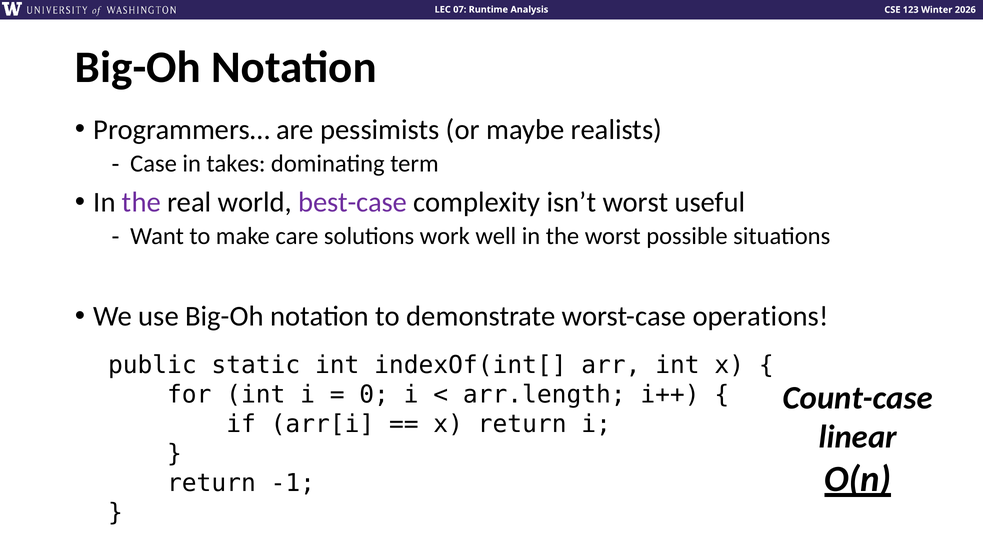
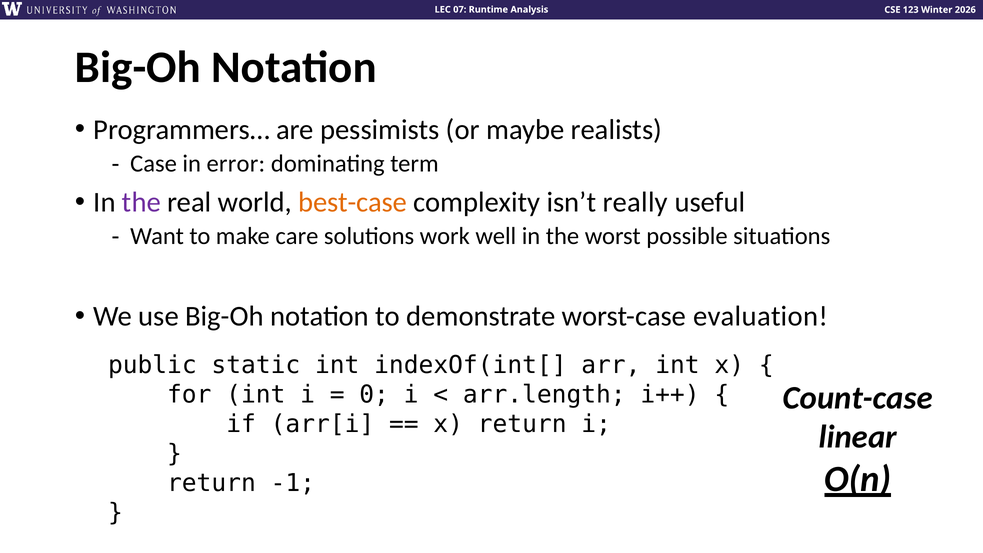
takes: takes -> error
best-case colour: purple -> orange
isn’t worst: worst -> really
operations: operations -> evaluation
